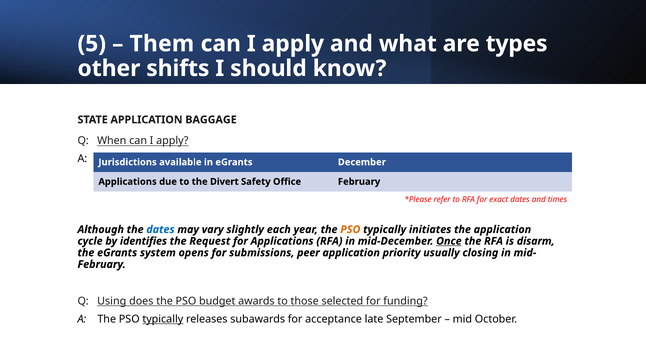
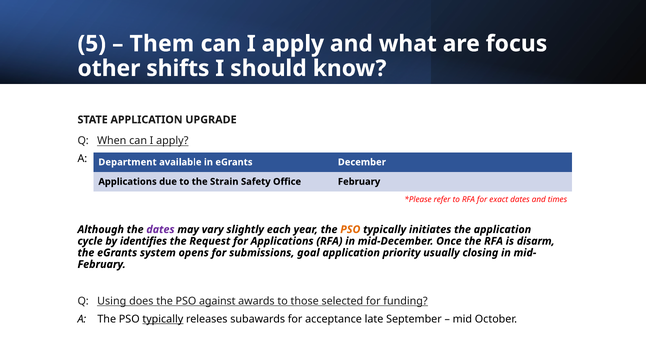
types: types -> focus
BAGGAGE: BAGGAGE -> UPGRADE
Jurisdictions: Jurisdictions -> Department
Divert: Divert -> Strain
dates at (160, 229) colour: blue -> purple
Once underline: present -> none
peer: peer -> goal
budget: budget -> against
